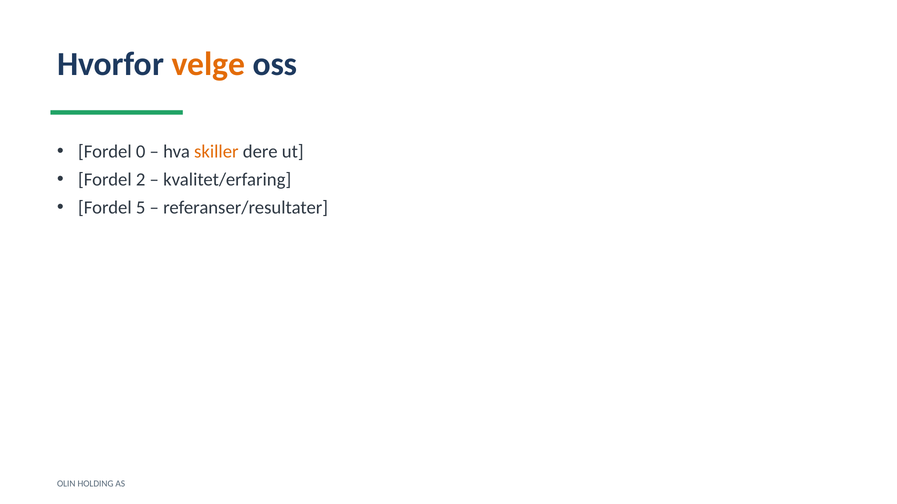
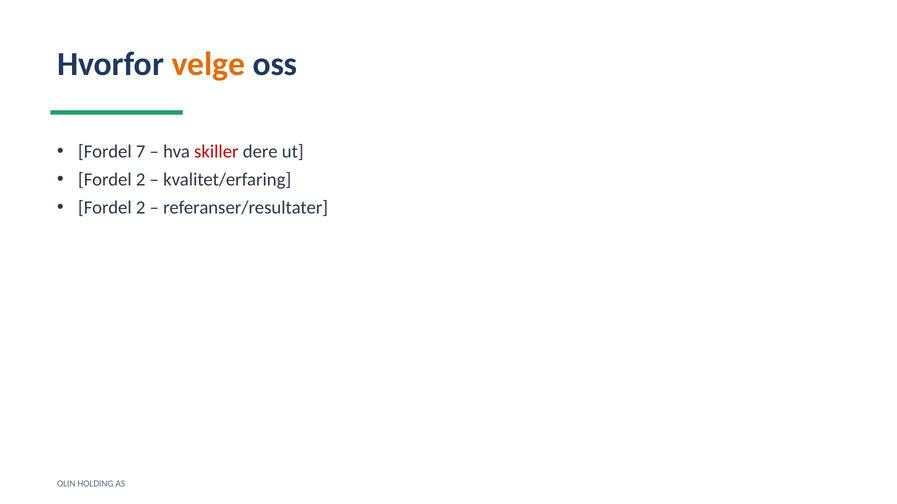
0: 0 -> 7
skiller colour: orange -> red
5 at (141, 208): 5 -> 2
